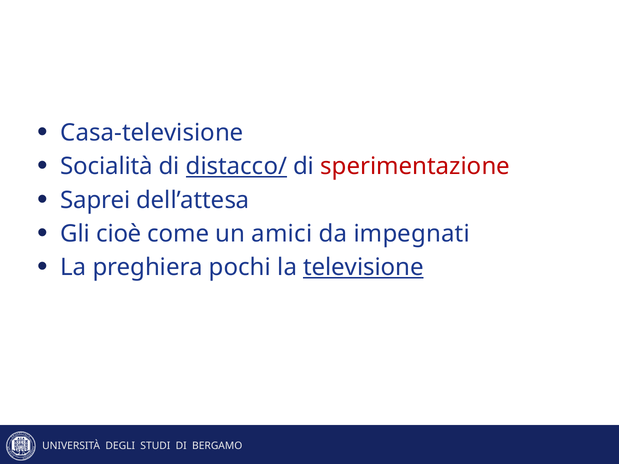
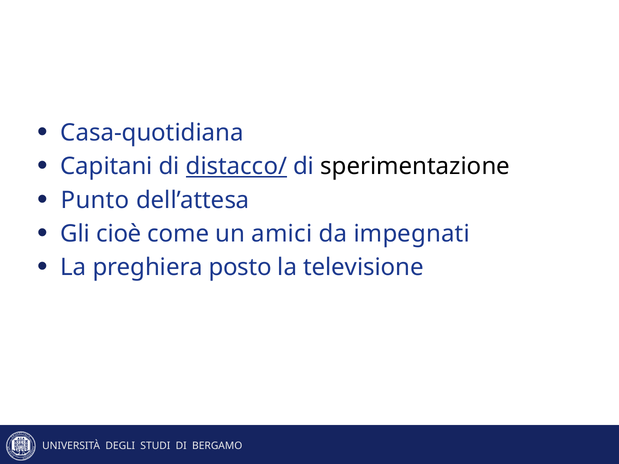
Casa-televisione: Casa-televisione -> Casa-quotidiana
Socialità: Socialità -> Capitani
sperimentazione colour: red -> black
Saprei: Saprei -> Punto
pochi: pochi -> posto
televisione underline: present -> none
